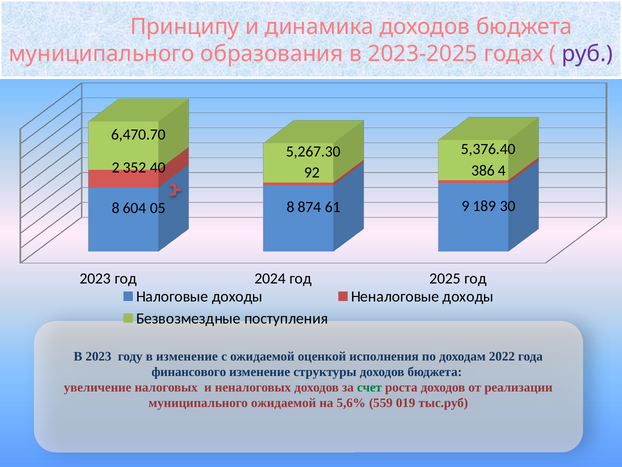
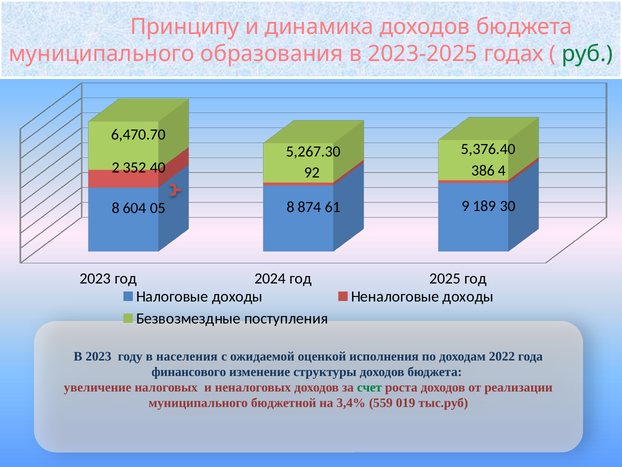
руб colour: purple -> green
в изменение: изменение -> населения
муниципального ожидаемой: ожидаемой -> бюджетной
5,6%: 5,6% -> 3,4%
